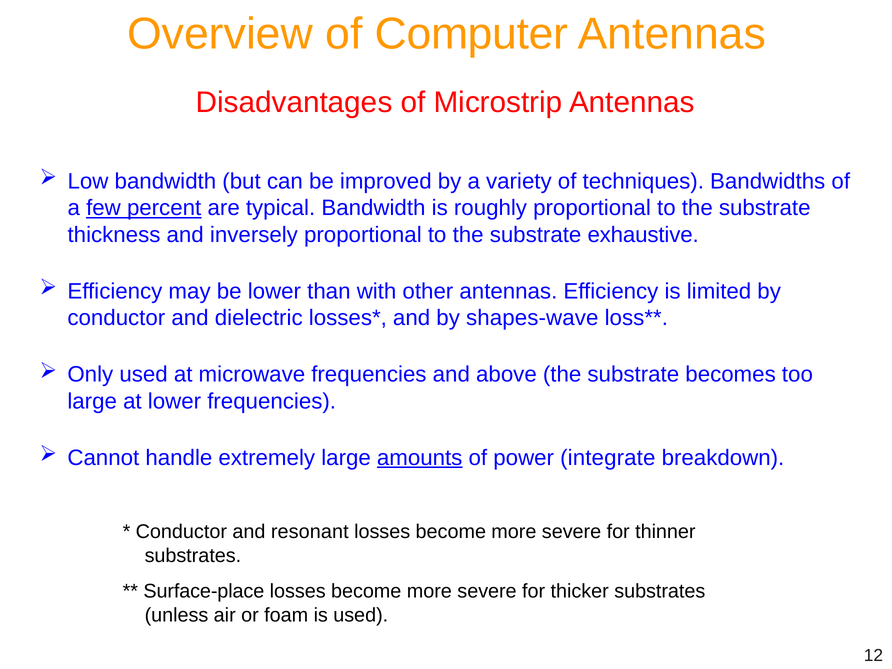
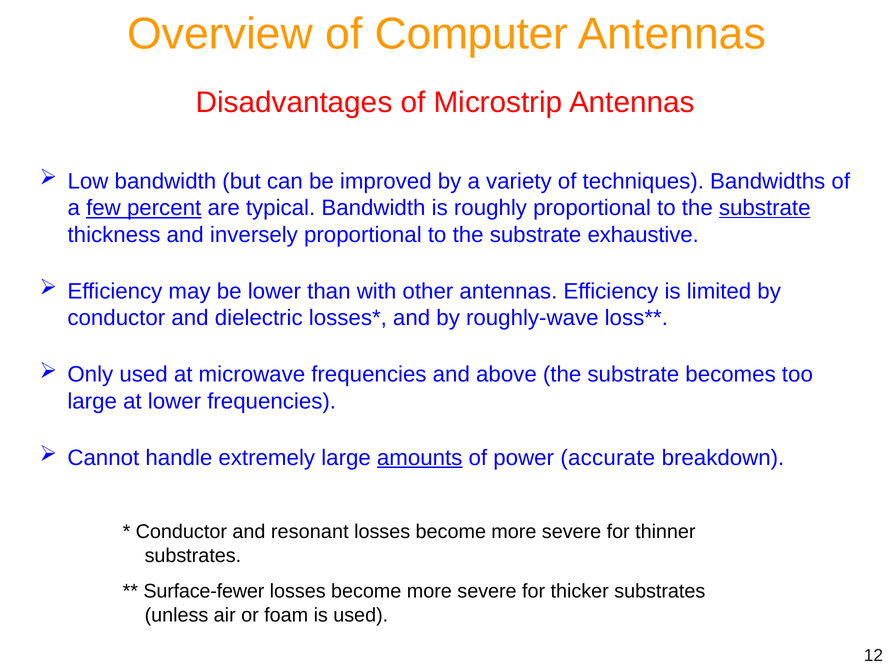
substrate at (765, 208) underline: none -> present
shapes-wave: shapes-wave -> roughly-wave
integrate: integrate -> accurate
Surface-place: Surface-place -> Surface-fewer
